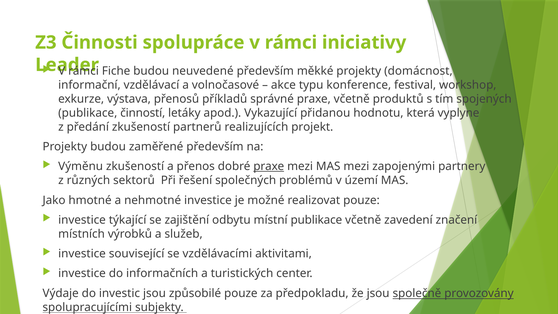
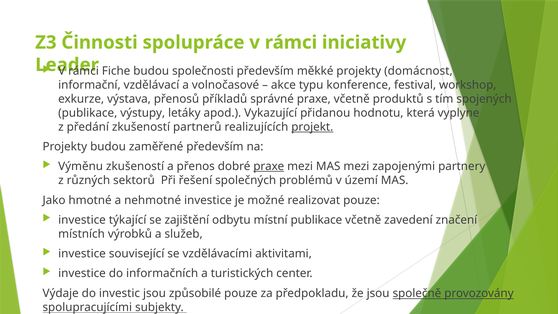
neuvedené: neuvedené -> společnosti
činností: činností -> výstupy
projekt underline: none -> present
